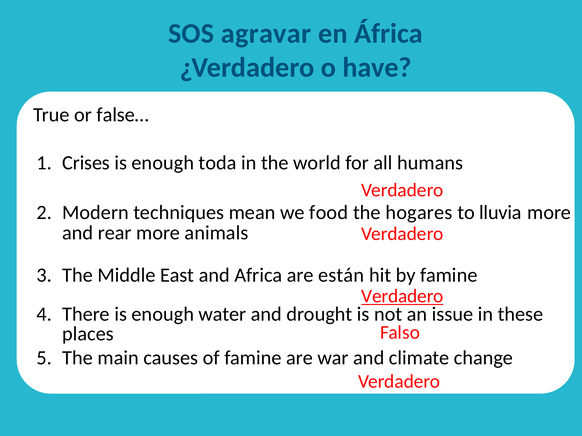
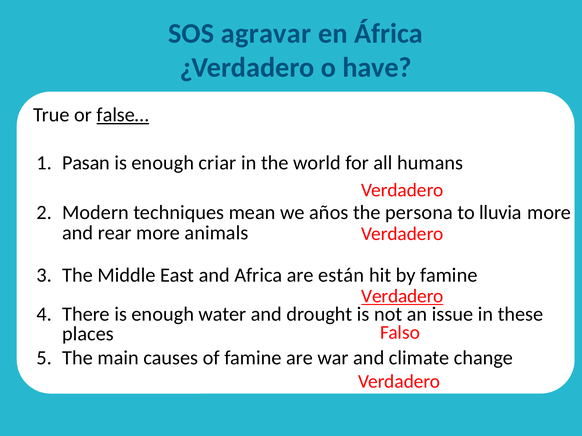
false… underline: none -> present
Crises: Crises -> Pasan
toda: toda -> criar
food: food -> años
hogares: hogares -> persona
